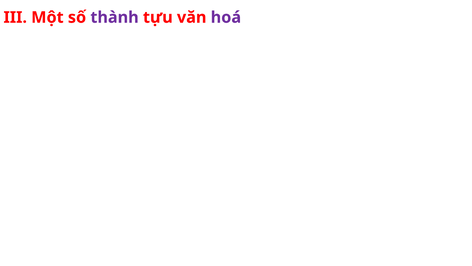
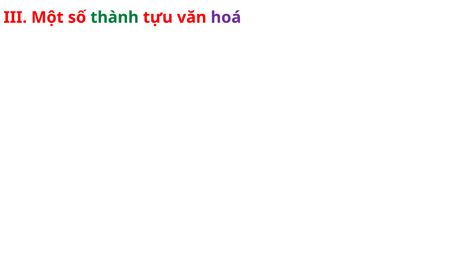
thành colour: purple -> green
